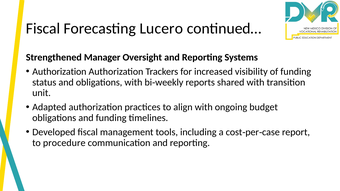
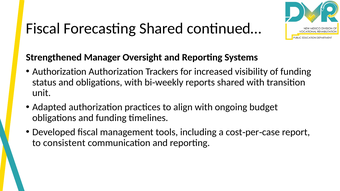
Forecasting Lucero: Lucero -> Shared
procedure: procedure -> consistent
